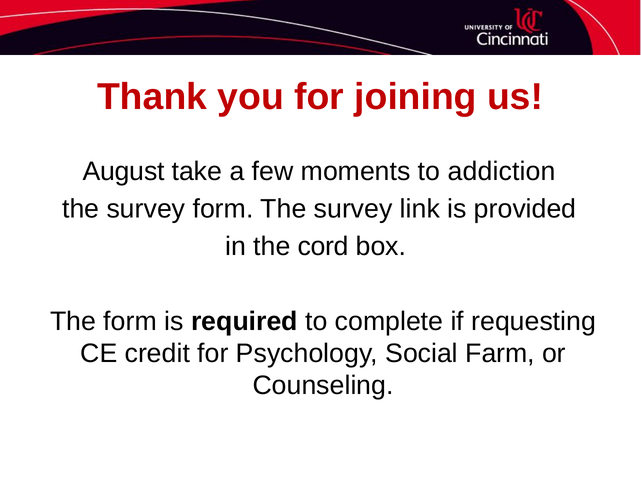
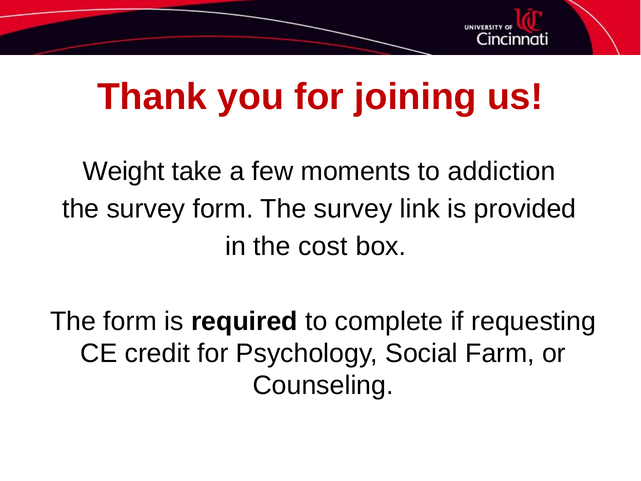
August: August -> Weight
cord: cord -> cost
